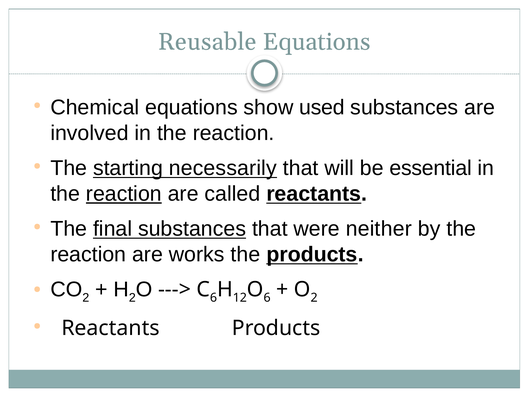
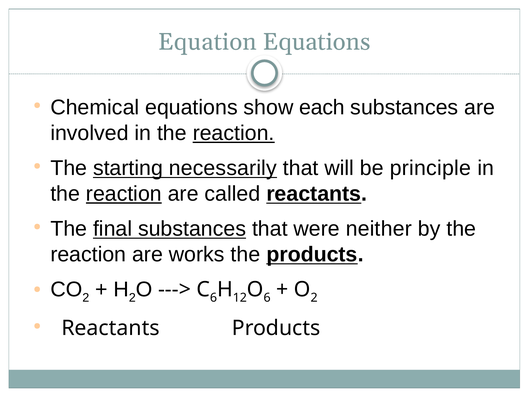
Reusable: Reusable -> Equation
used: used -> each
reaction at (234, 133) underline: none -> present
essential: essential -> principle
